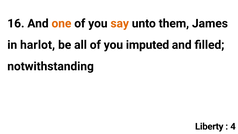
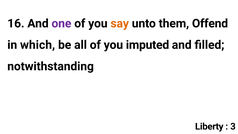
one colour: orange -> purple
James: James -> Offend
harlot: harlot -> which
4: 4 -> 3
